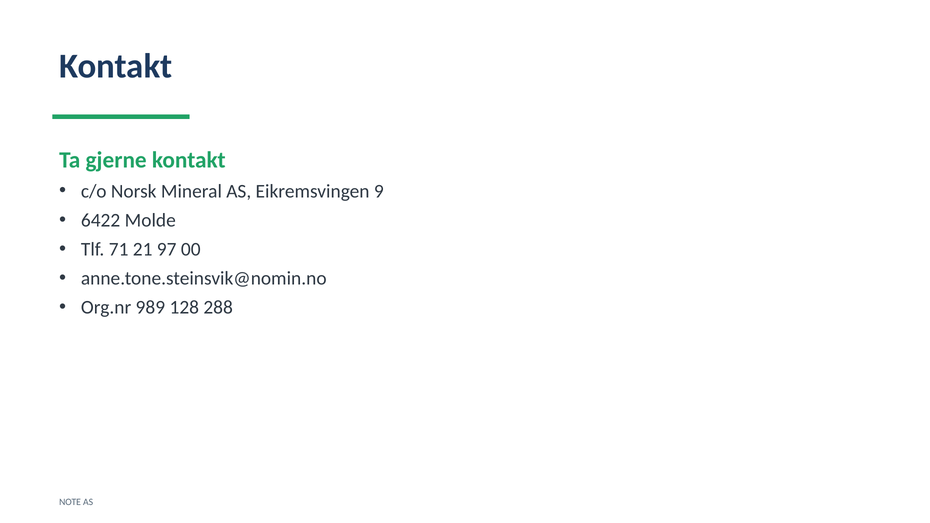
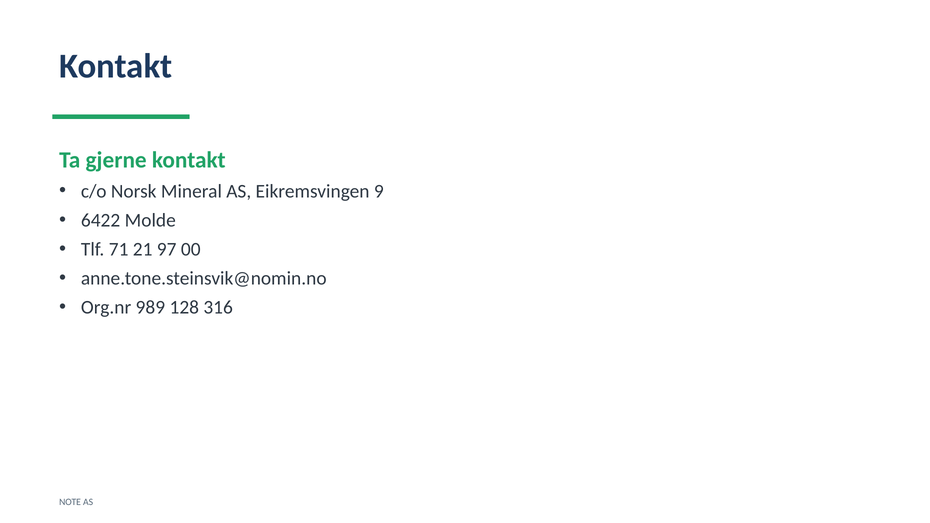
288: 288 -> 316
